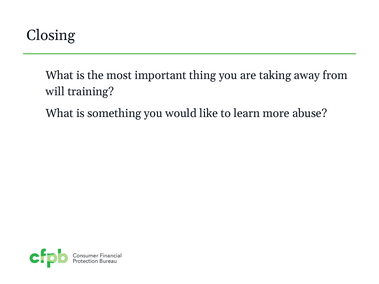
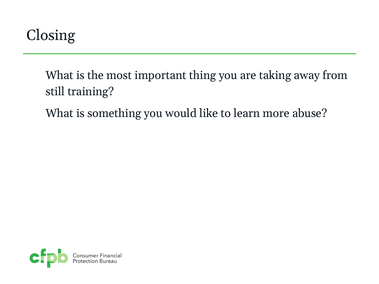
will: will -> still
